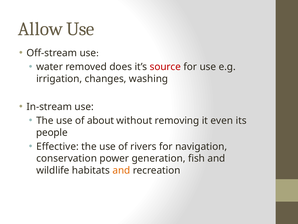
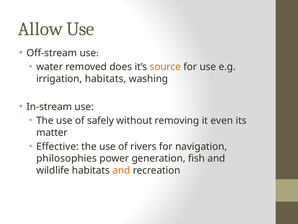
source colour: red -> orange
irrigation changes: changes -> habitats
about: about -> safely
people: people -> matter
conservation: conservation -> philosophies
